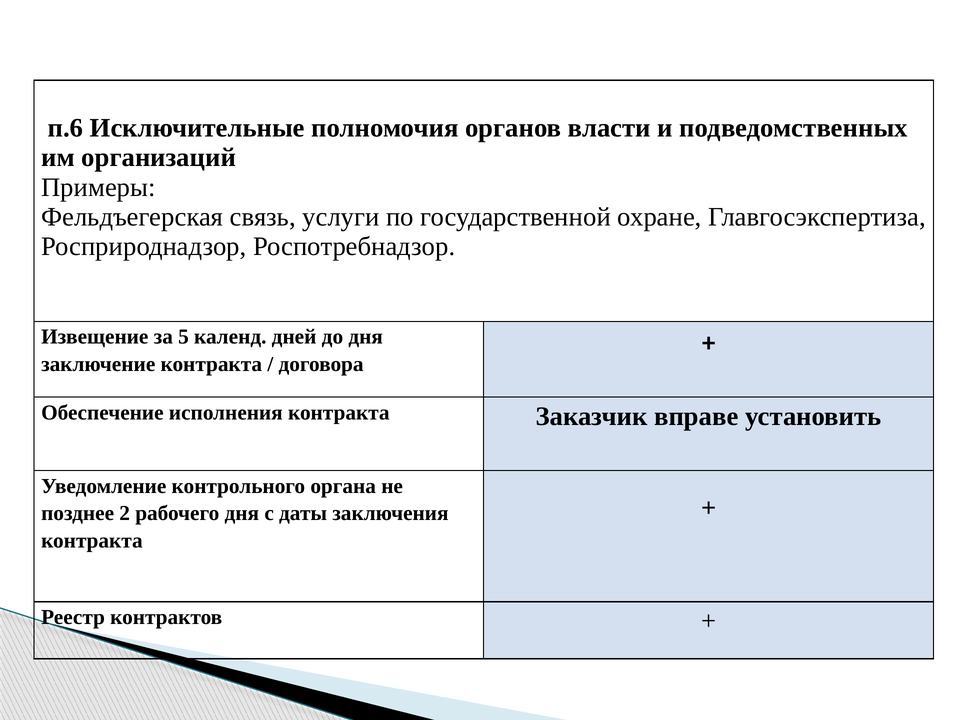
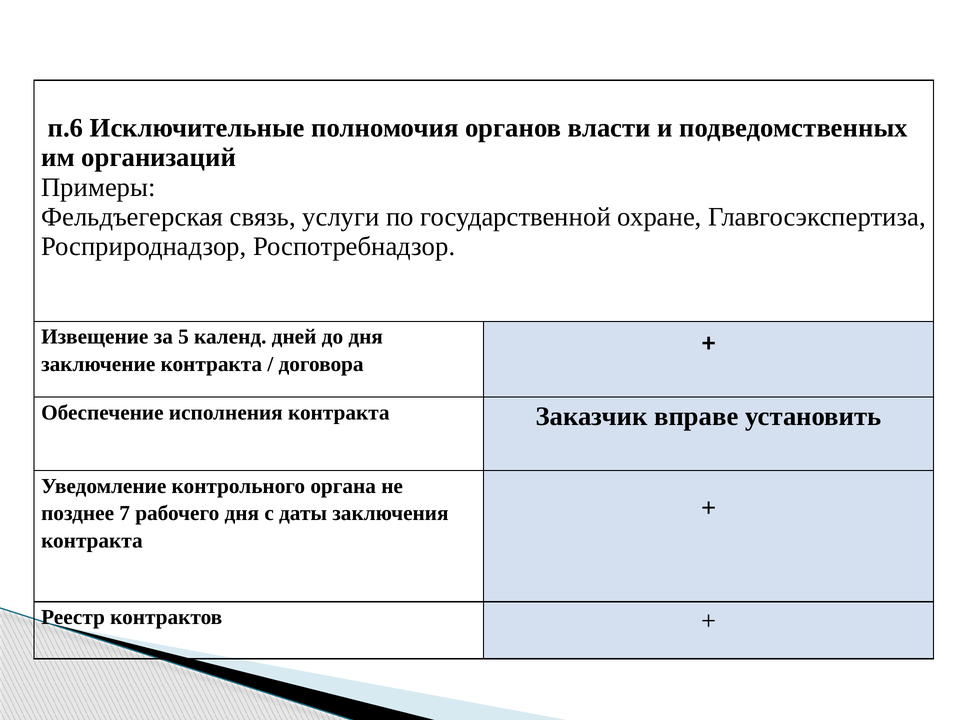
2: 2 -> 7
